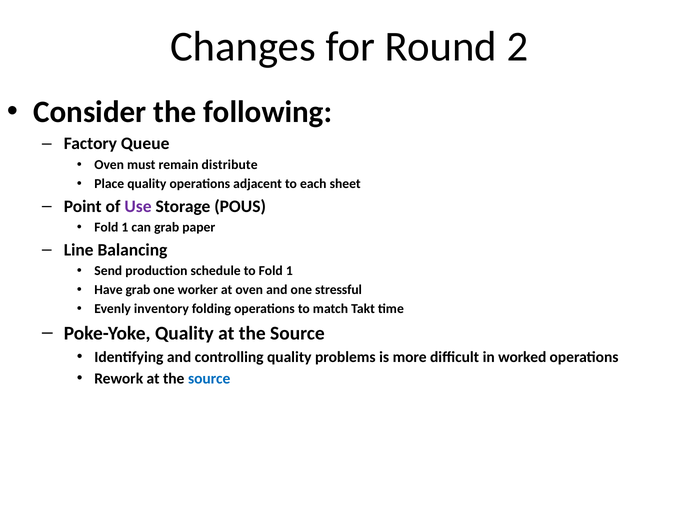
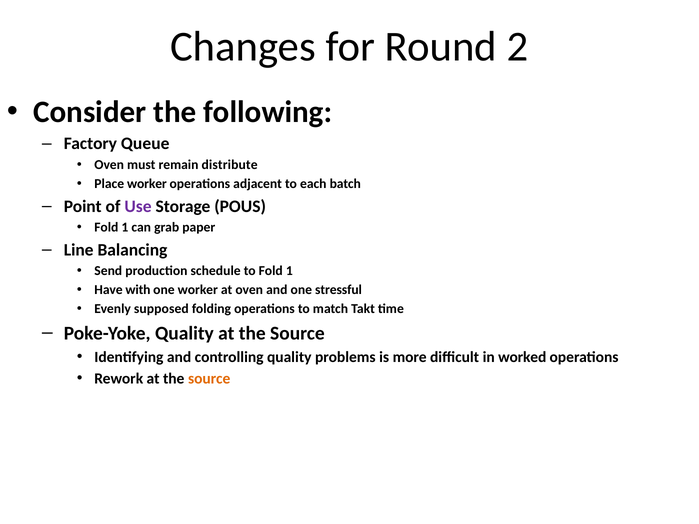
Place quality: quality -> worker
sheet: sheet -> batch
Have grab: grab -> with
inventory: inventory -> supposed
source at (209, 379) colour: blue -> orange
